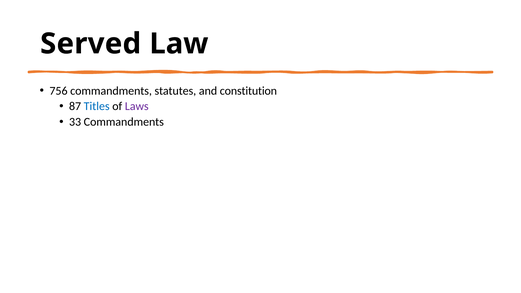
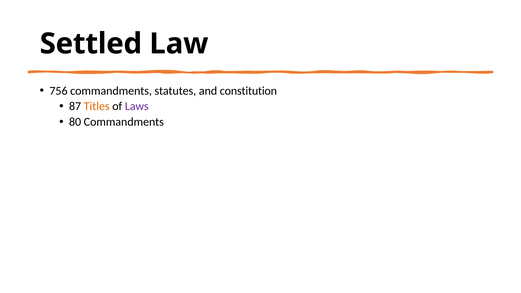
Served: Served -> Settled
Titles colour: blue -> orange
33: 33 -> 80
